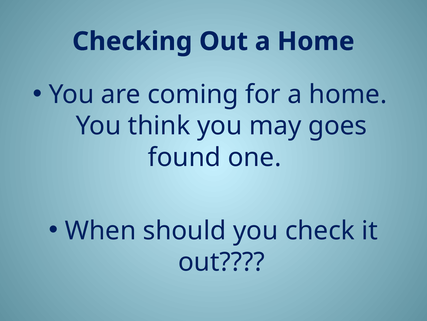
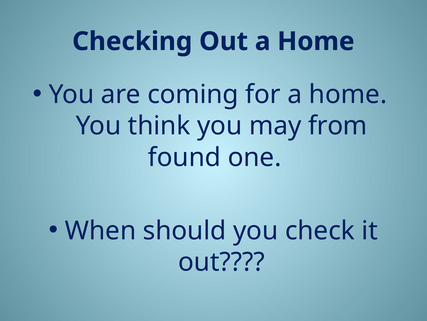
goes: goes -> from
